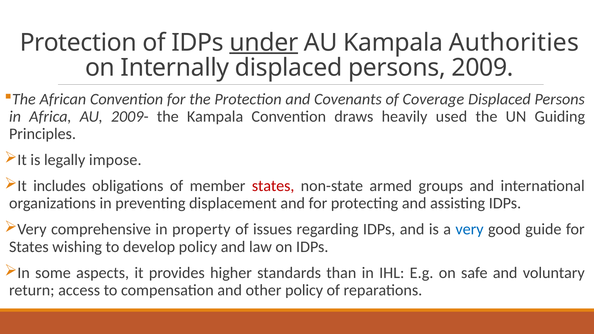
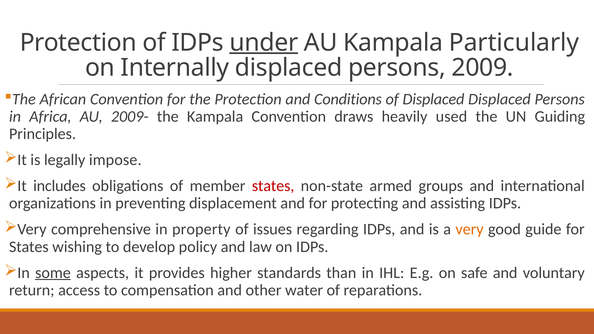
Authorities: Authorities -> Particularly
Covenants: Covenants -> Conditions
of Coverage: Coverage -> Displaced
very at (470, 229) colour: blue -> orange
some underline: none -> present
other policy: policy -> water
